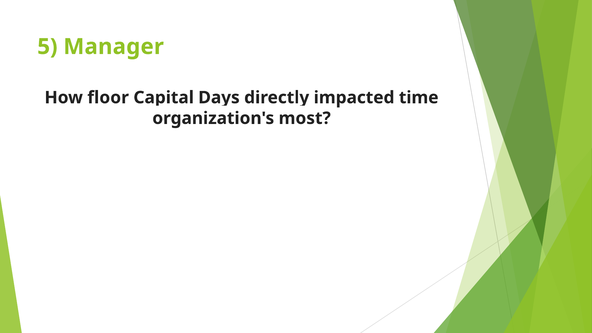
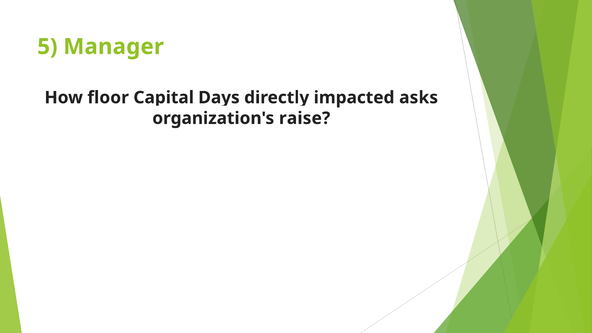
time: time -> asks
most: most -> raise
